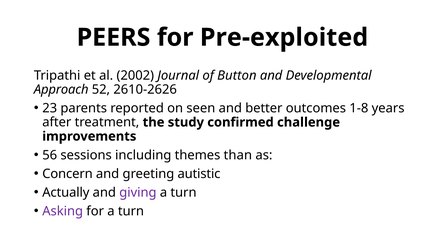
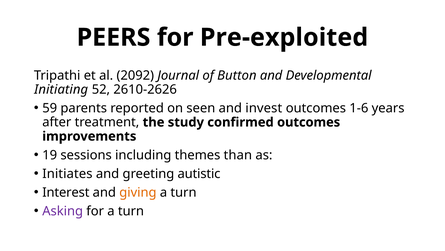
2002: 2002 -> 2092
Approach: Approach -> Initiating
23: 23 -> 59
better: better -> invest
1-8: 1-8 -> 1-6
confirmed challenge: challenge -> outcomes
56: 56 -> 19
Concern: Concern -> Initiates
Actually: Actually -> Interest
giving colour: purple -> orange
